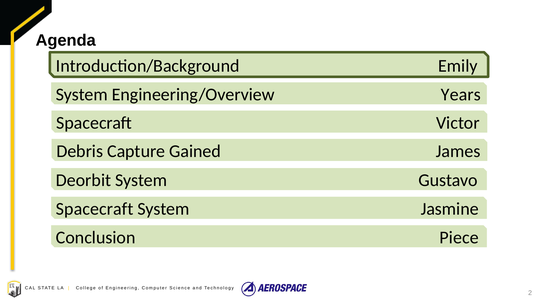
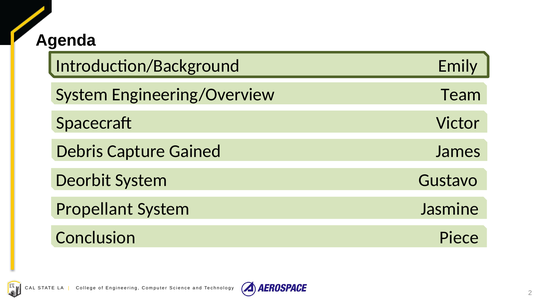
Years: Years -> Team
Spacecraft at (95, 209): Spacecraft -> Propellant
